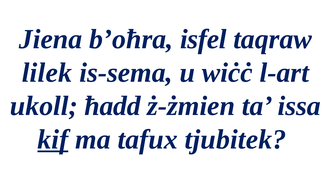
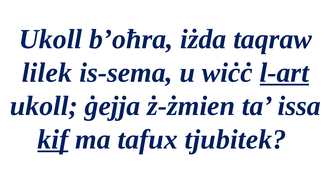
Jiena at (51, 39): Jiena -> Ukoll
isfel: isfel -> iżda
l-art underline: none -> present
ħadd: ħadd -> ġejja
